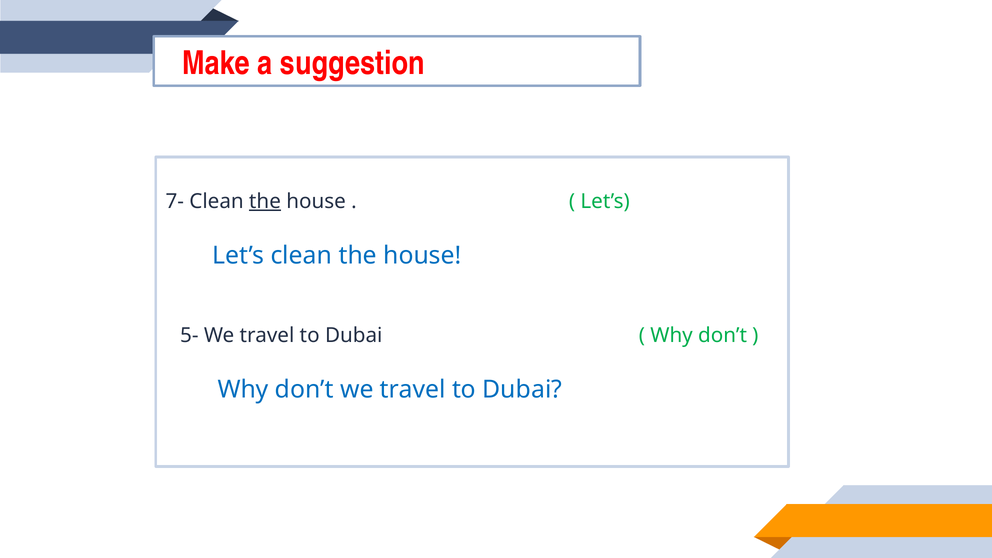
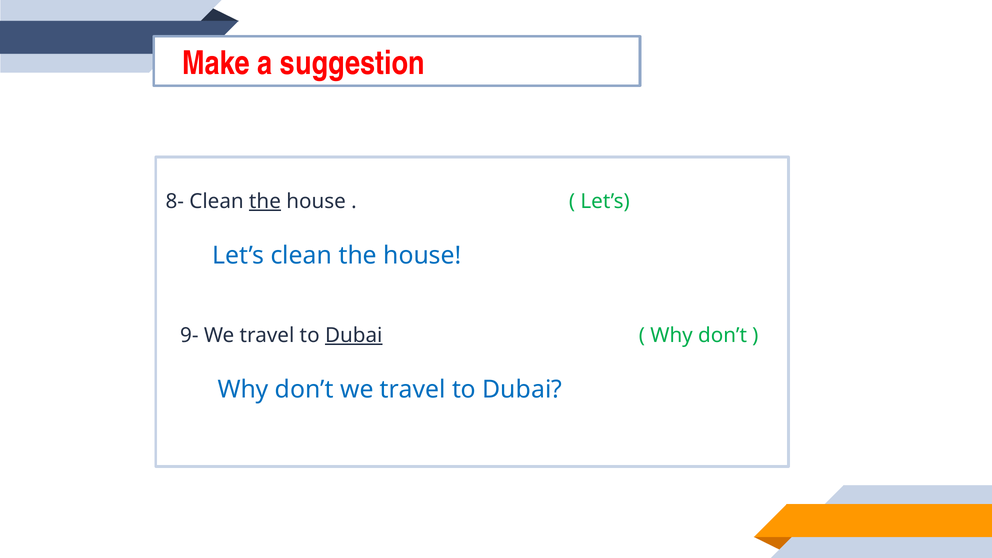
7-: 7- -> 8-
5-: 5- -> 9-
Dubai at (354, 335) underline: none -> present
